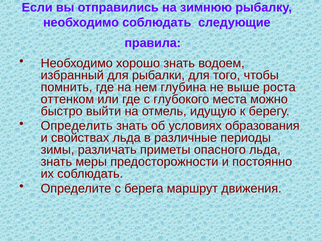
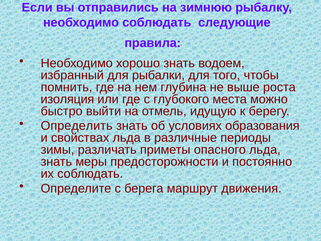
оттенком: оттенком -> изоляция
